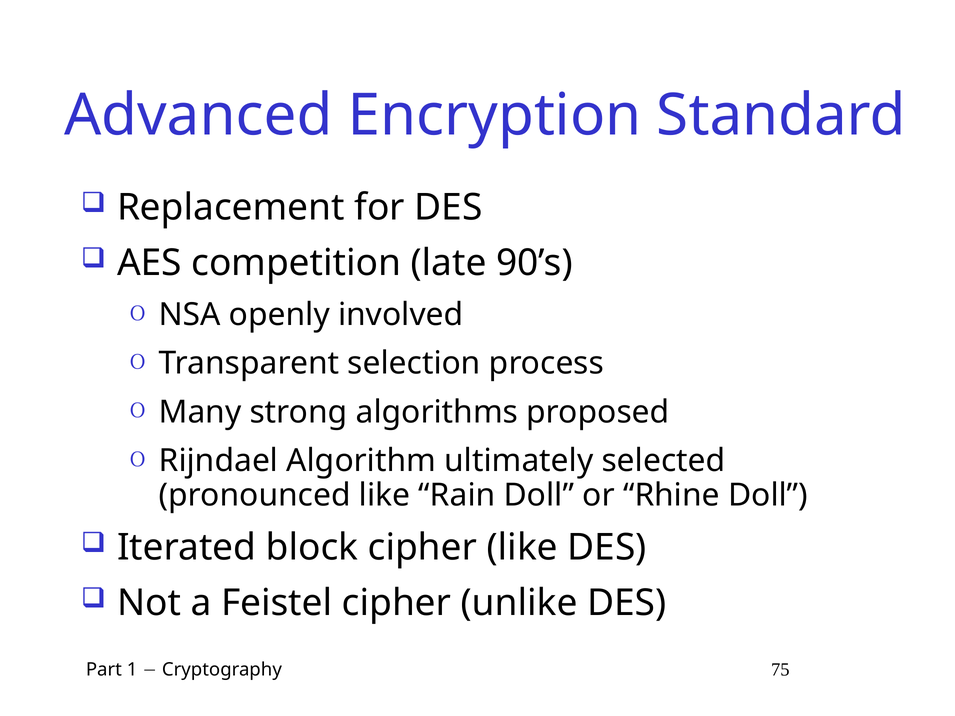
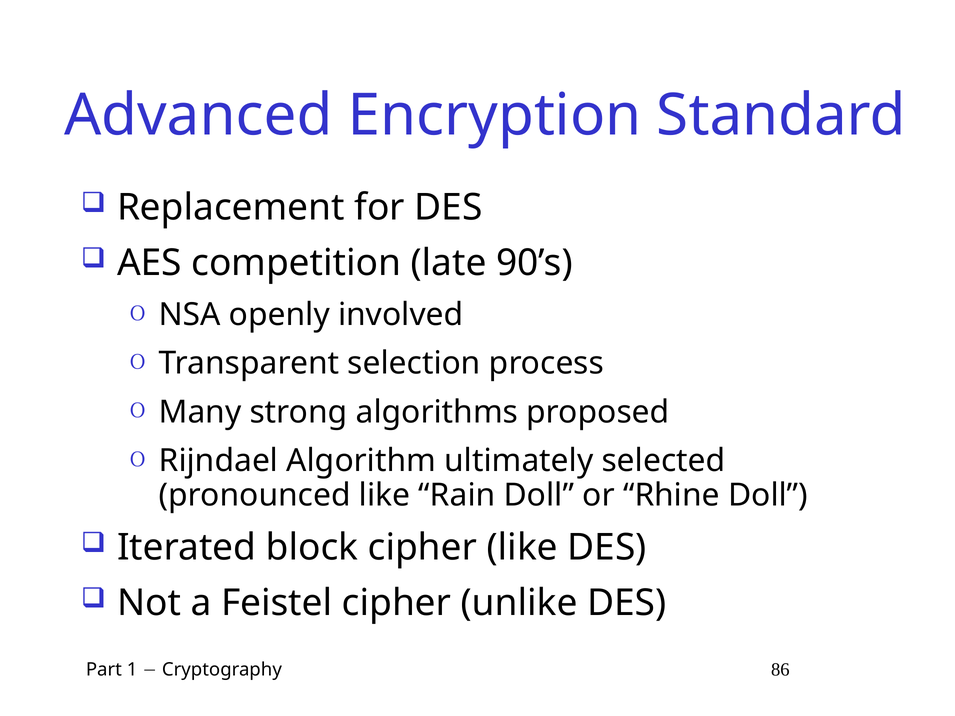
75: 75 -> 86
